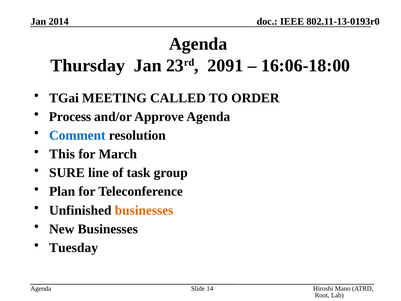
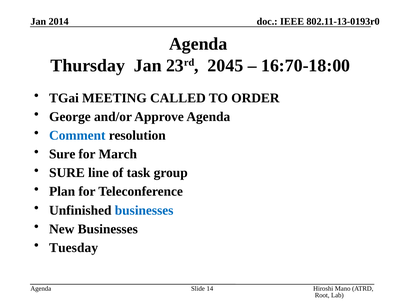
2091: 2091 -> 2045
16:06-18:00: 16:06-18:00 -> 16:70-18:00
Process: Process -> George
This at (62, 154): This -> Sure
businesses at (144, 210) colour: orange -> blue
